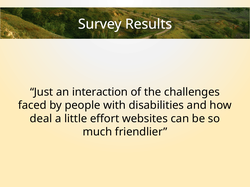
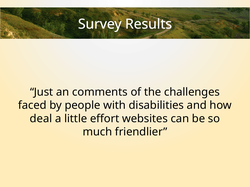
interaction: interaction -> comments
